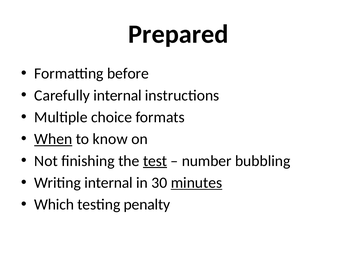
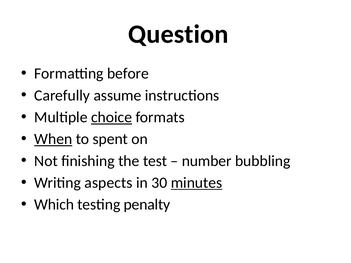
Prepared: Prepared -> Question
Carefully internal: internal -> assume
choice underline: none -> present
know: know -> spent
test underline: present -> none
Writing internal: internal -> aspects
